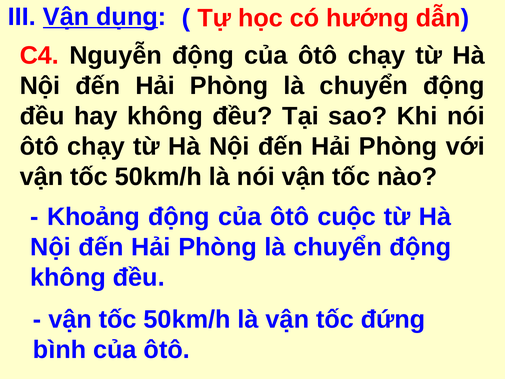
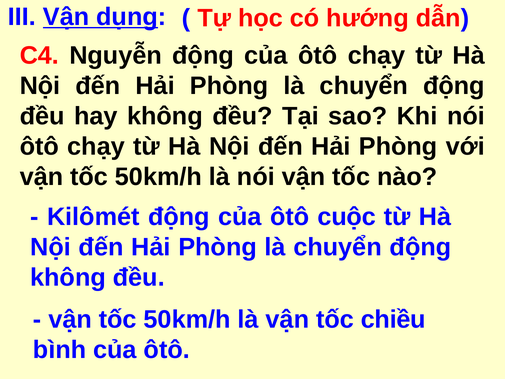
Khoảng: Khoảng -> Kilômét
đứng: đứng -> chiều
